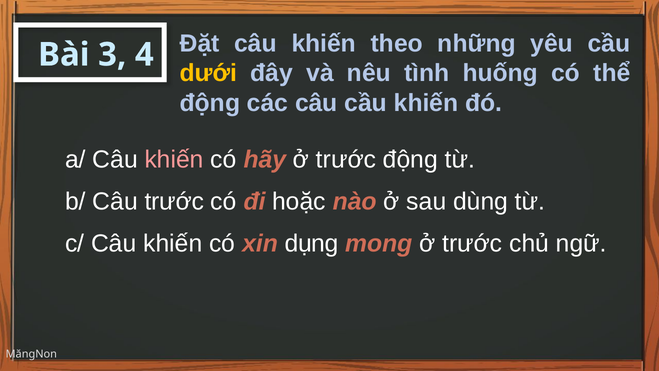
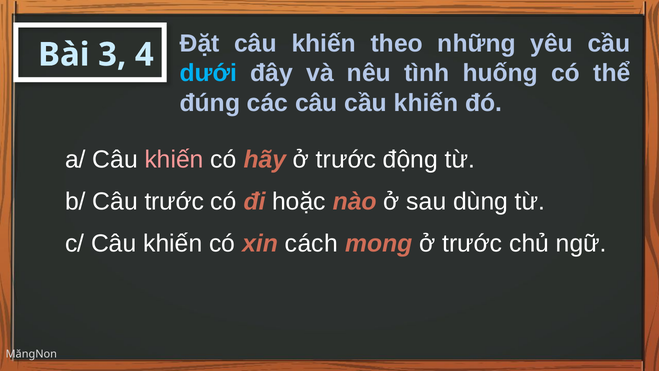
dưới colour: yellow -> light blue
động at (210, 103): động -> đúng
dụng: dụng -> cách
